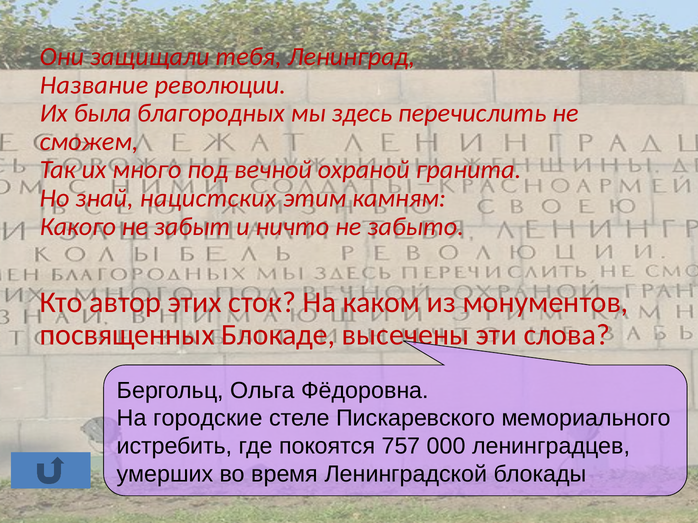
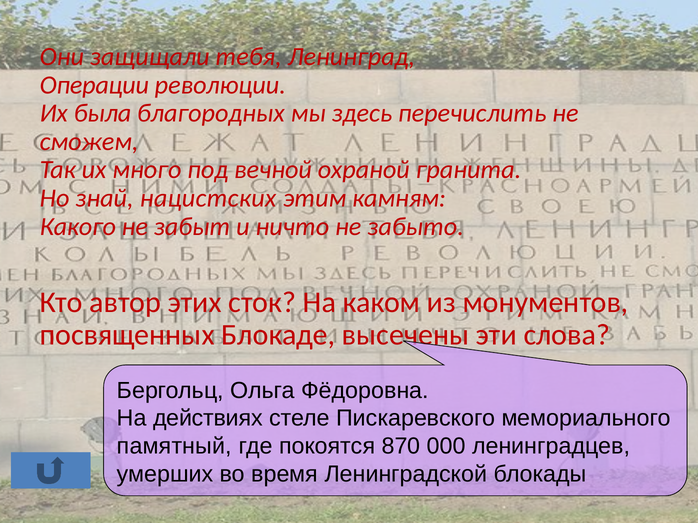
Название: Название -> Операции
городские: городские -> действиях
истребить: истребить -> памятный
757: 757 -> 870
